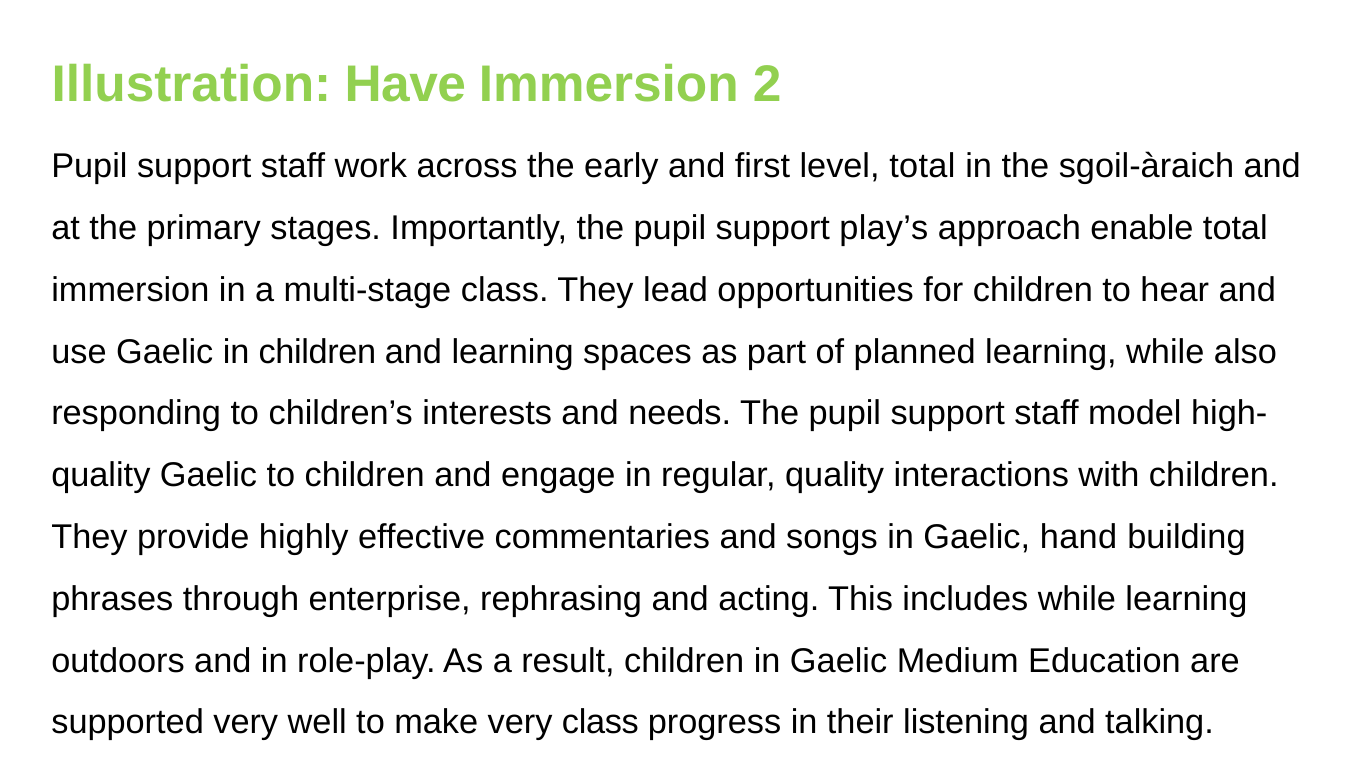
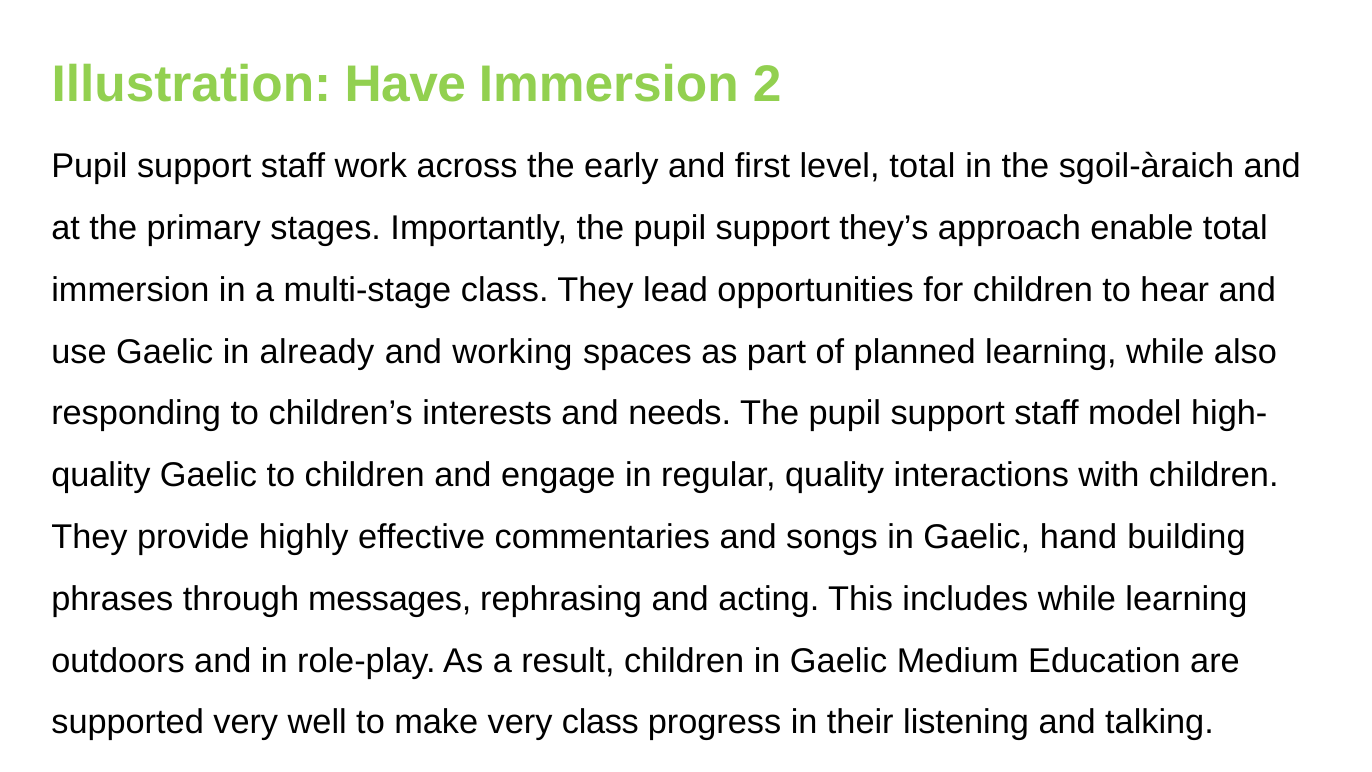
play’s: play’s -> they’s
in children: children -> already
and learning: learning -> working
enterprise: enterprise -> messages
